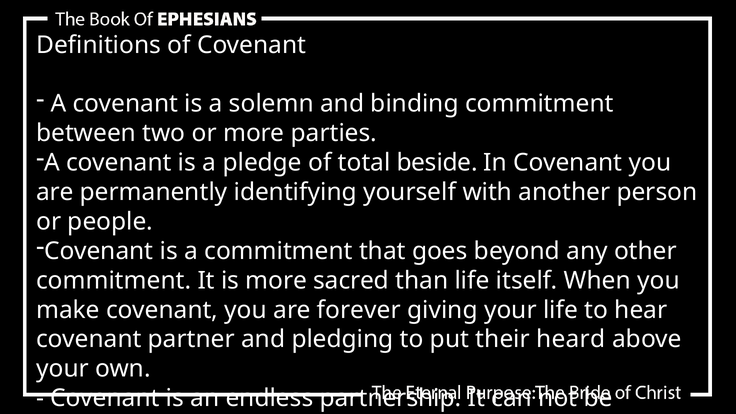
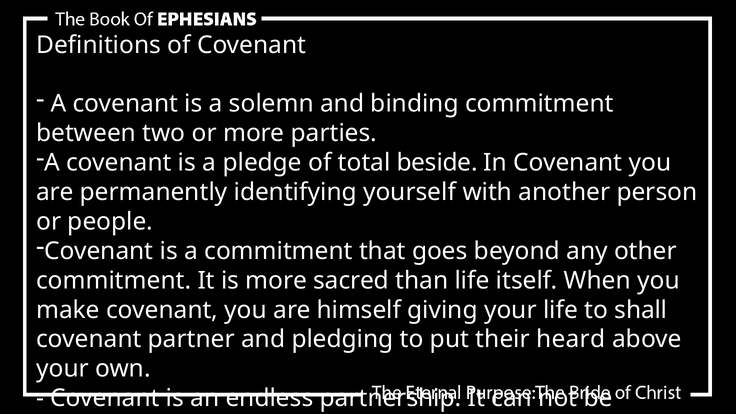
forever: forever -> himself
hear: hear -> shall
